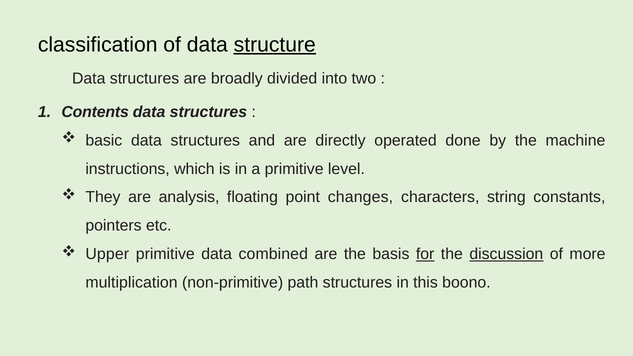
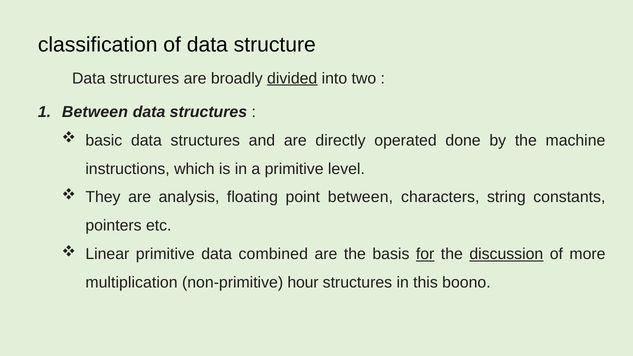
structure underline: present -> none
divided underline: none -> present
Contents at (95, 112): Contents -> Between
point changes: changes -> between
Upper: Upper -> Linear
path: path -> hour
